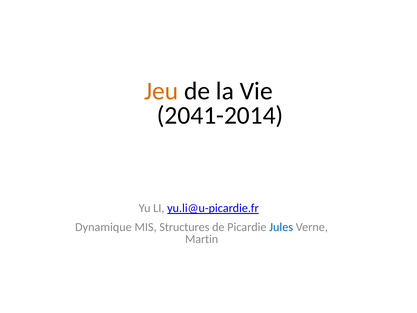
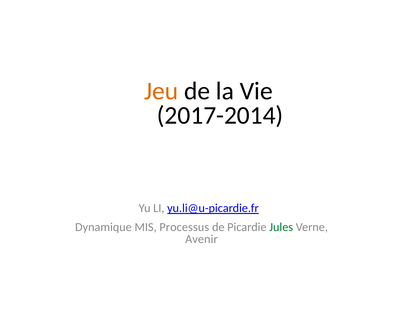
2041-2014: 2041-2014 -> 2017-2014
Structures: Structures -> Processus
Jules colour: blue -> green
Martin: Martin -> Avenir
